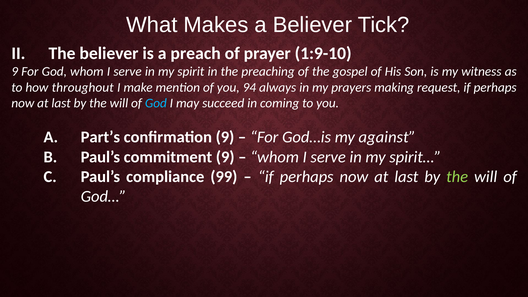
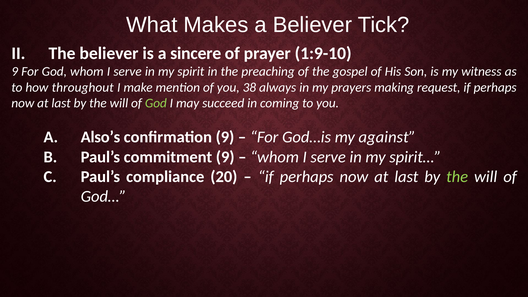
preach: preach -> sincere
94: 94 -> 38
God at (156, 103) colour: light blue -> light green
Part’s: Part’s -> Also’s
99: 99 -> 20
